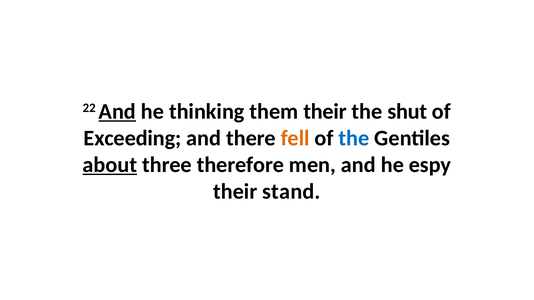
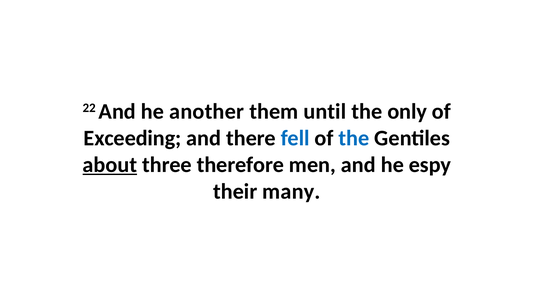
And at (117, 112) underline: present -> none
thinking: thinking -> another
them their: their -> until
shut: shut -> only
fell colour: orange -> blue
stand: stand -> many
